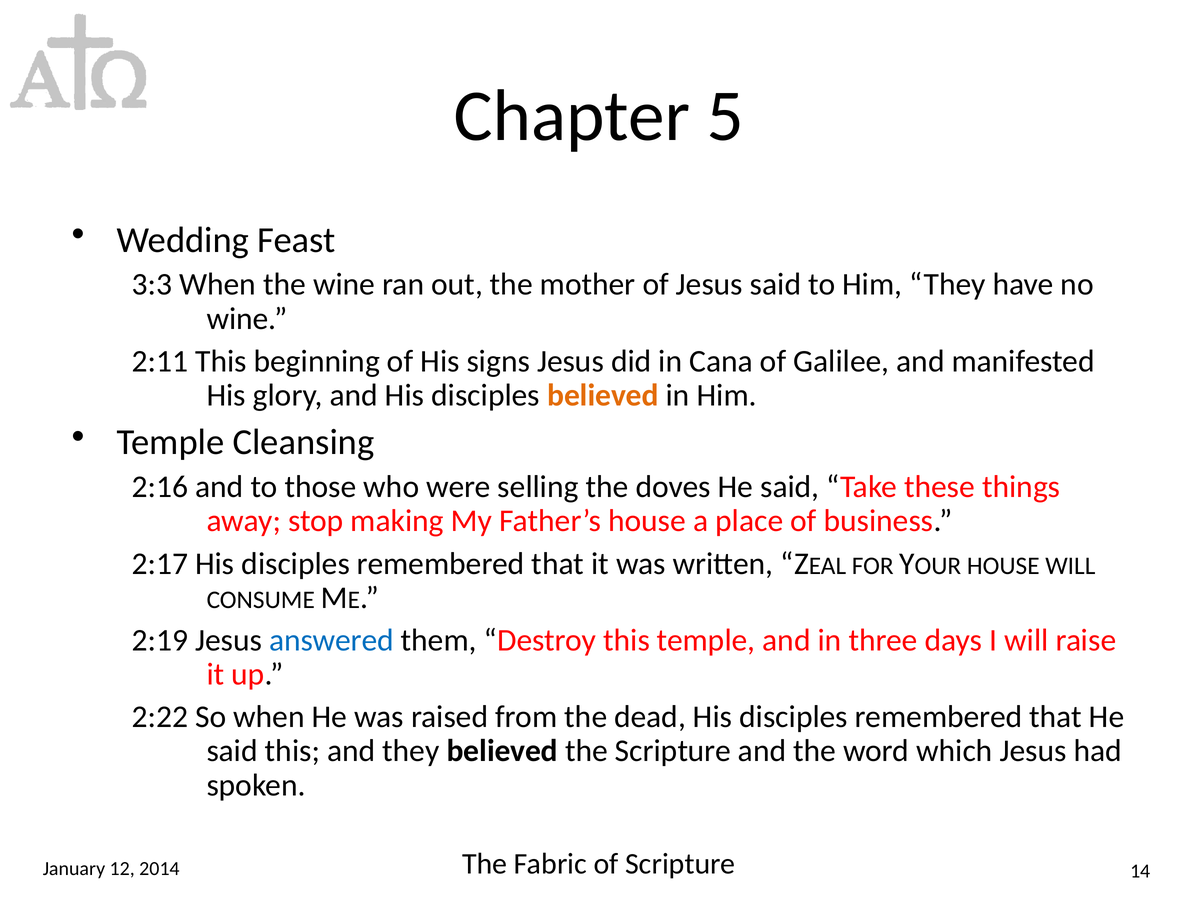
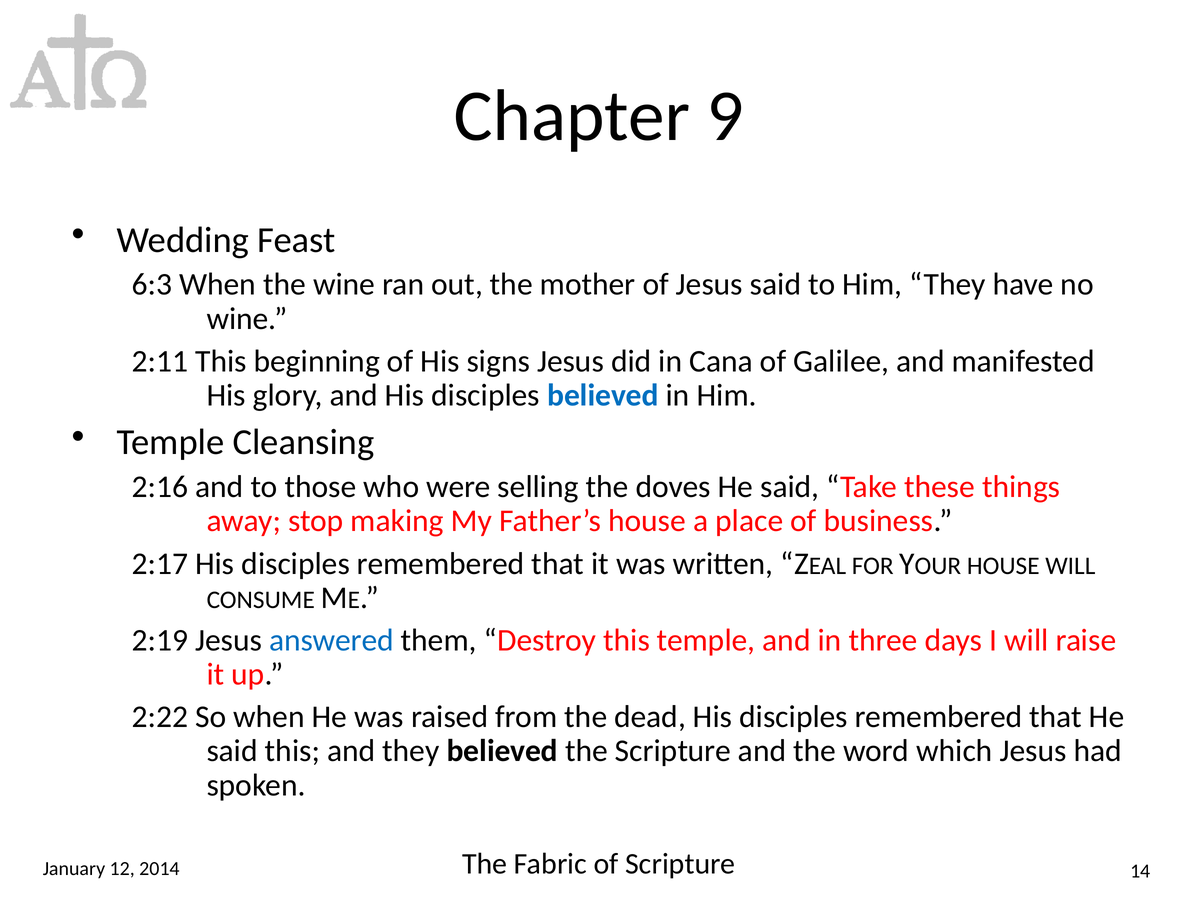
5: 5 -> 9
3:3: 3:3 -> 6:3
believed at (603, 396) colour: orange -> blue
